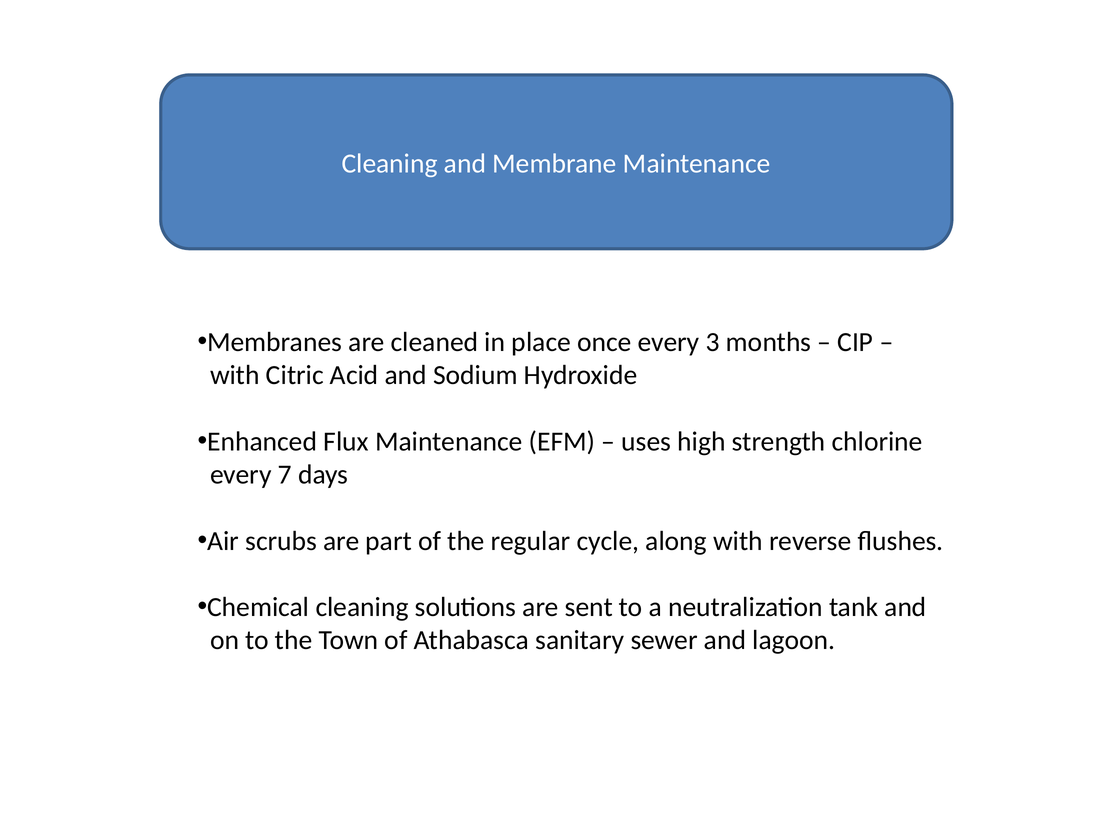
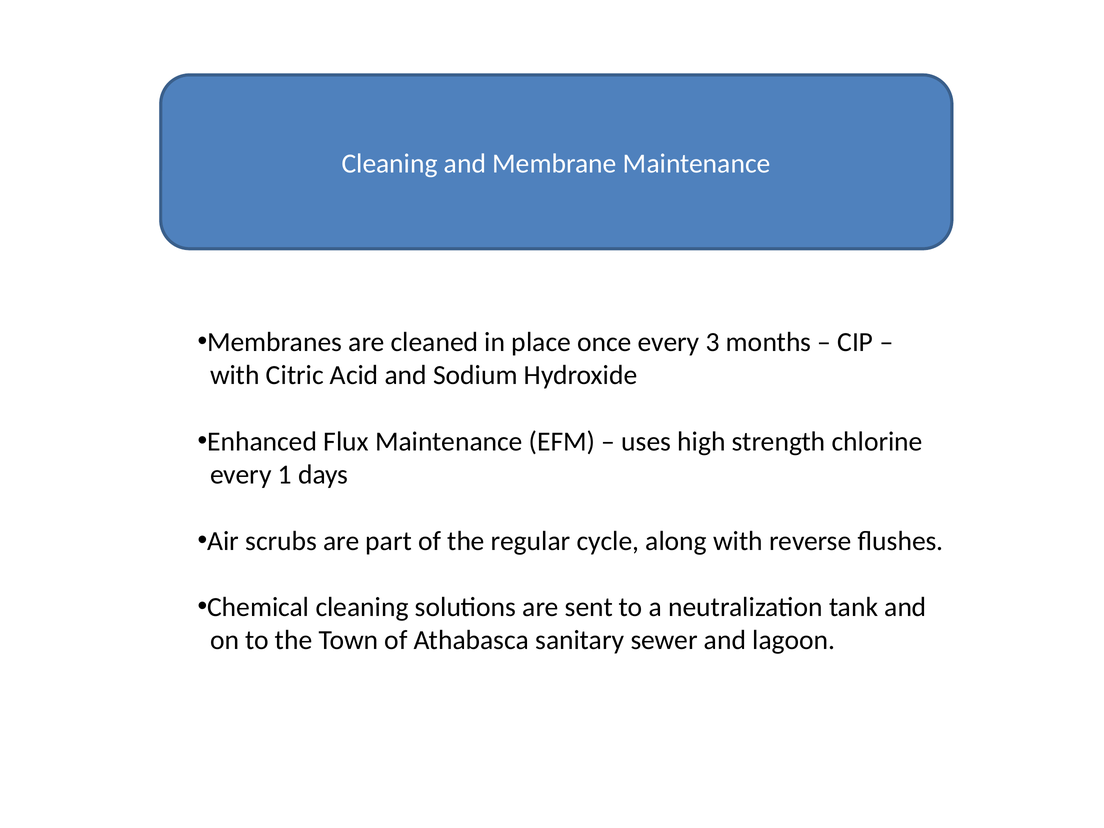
7: 7 -> 1
